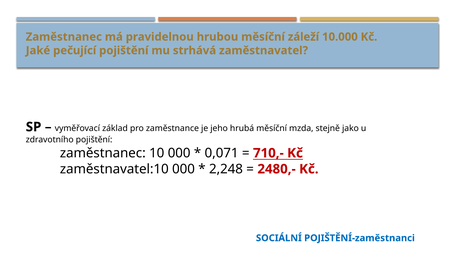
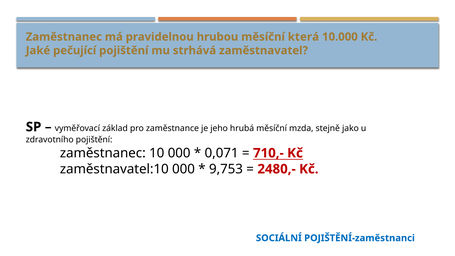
záleží: záleží -> která
2,248: 2,248 -> 9,753
